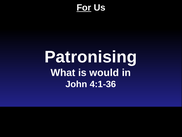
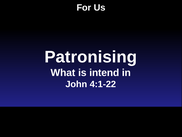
For underline: present -> none
would: would -> intend
4:1-36: 4:1-36 -> 4:1-22
